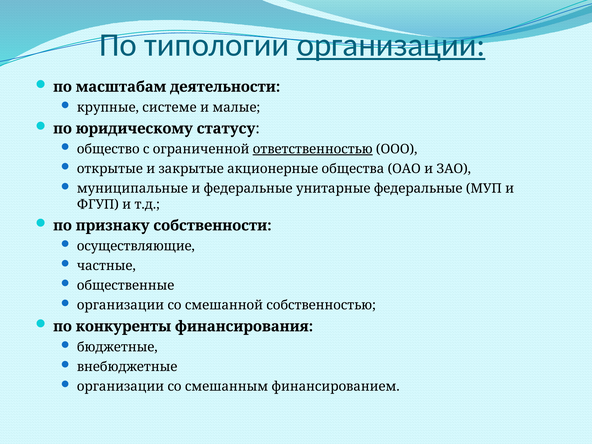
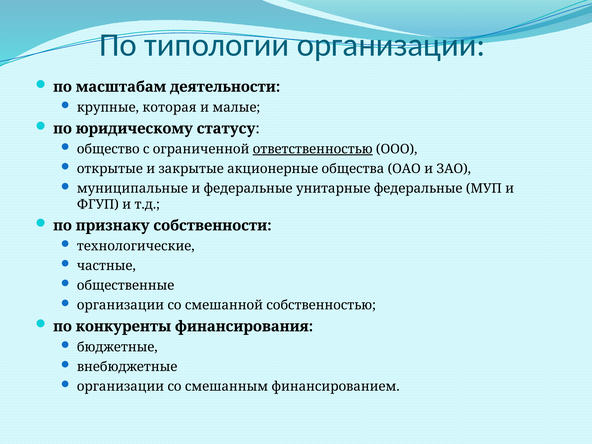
организации at (391, 45) underline: present -> none
системе: системе -> которая
осуществляющие: осуществляющие -> технологические
